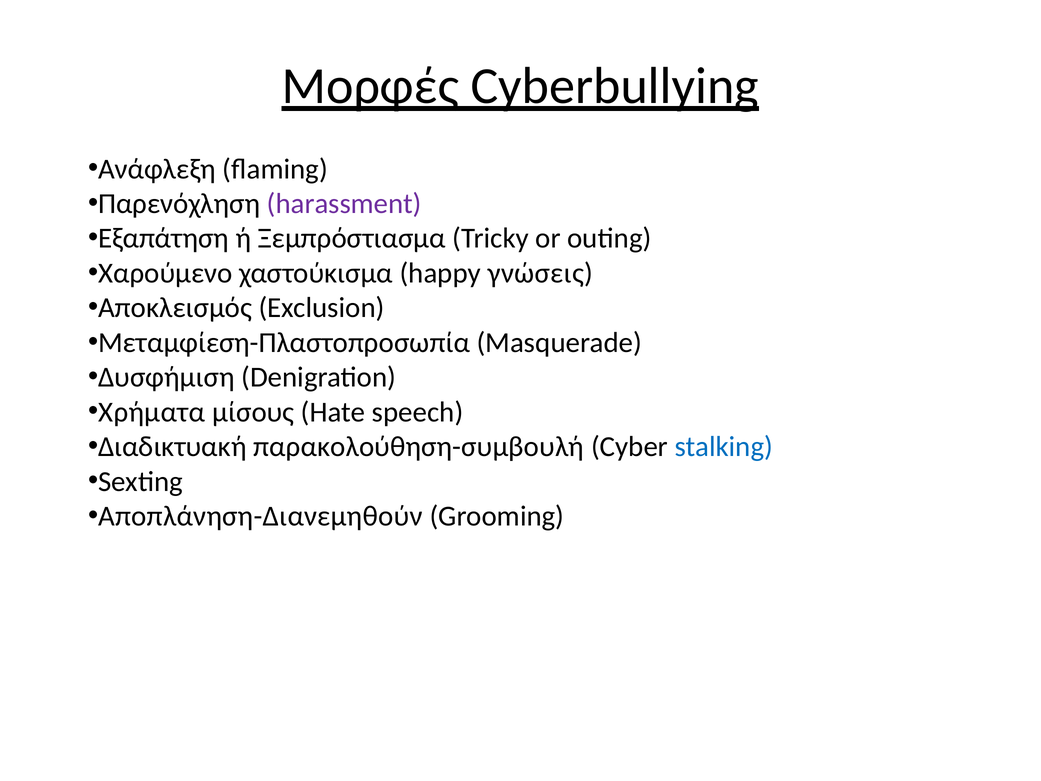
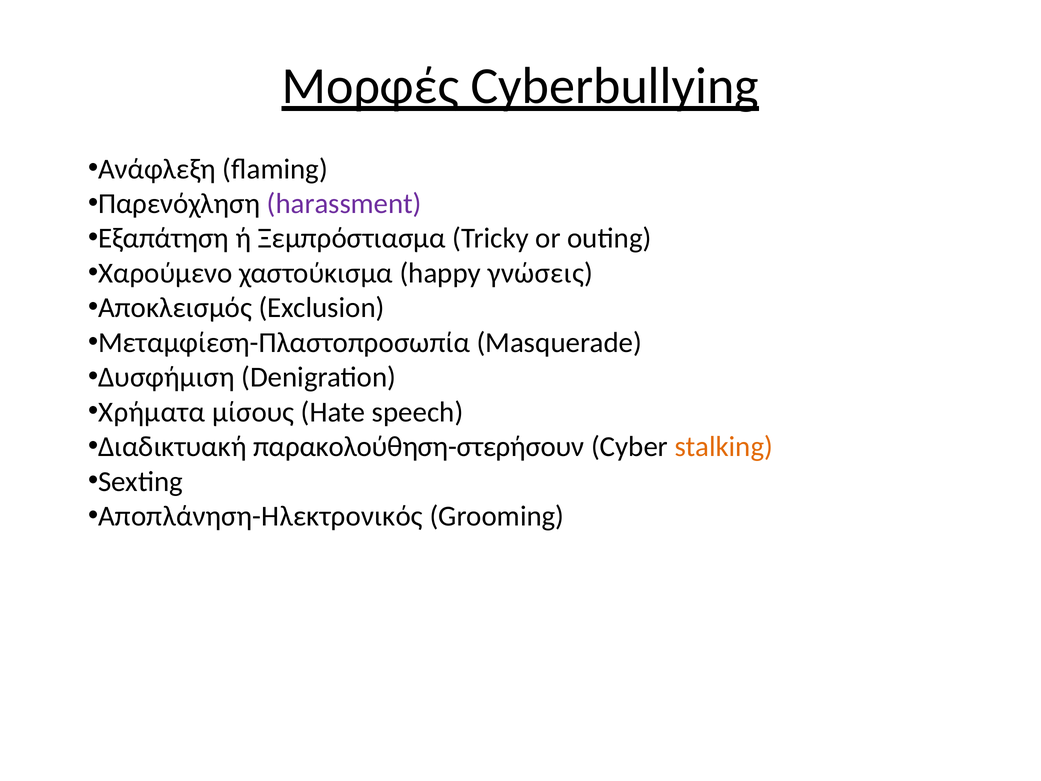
παρακολούθηση-συμβουλή: παρακολούθηση-συμβουλή -> παρακολούθηση-στερήσουν
stalking colour: blue -> orange
Αποπλάνηση-Διανεμηθούν: Αποπλάνηση-Διανεμηθούν -> Αποπλάνηση-Ηλεκτρονικός
